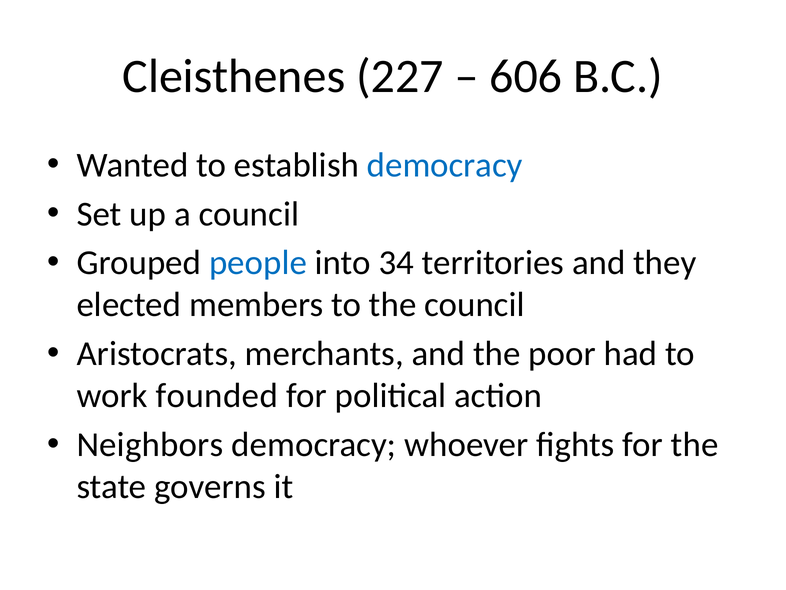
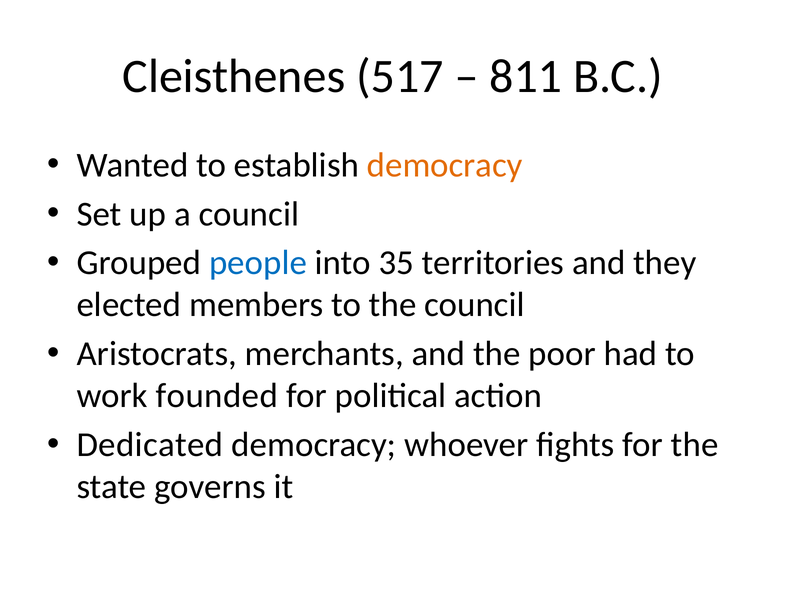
227: 227 -> 517
606: 606 -> 811
democracy at (445, 165) colour: blue -> orange
34: 34 -> 35
Neighbors: Neighbors -> Dedicated
